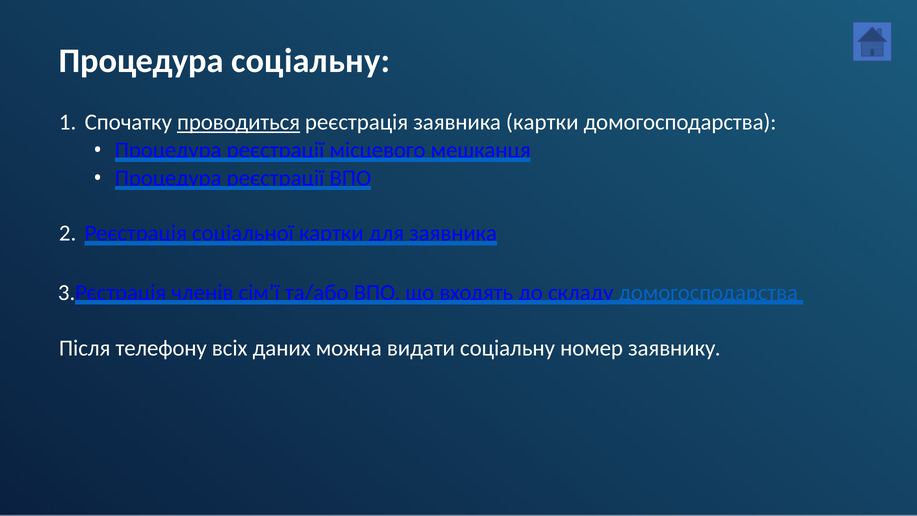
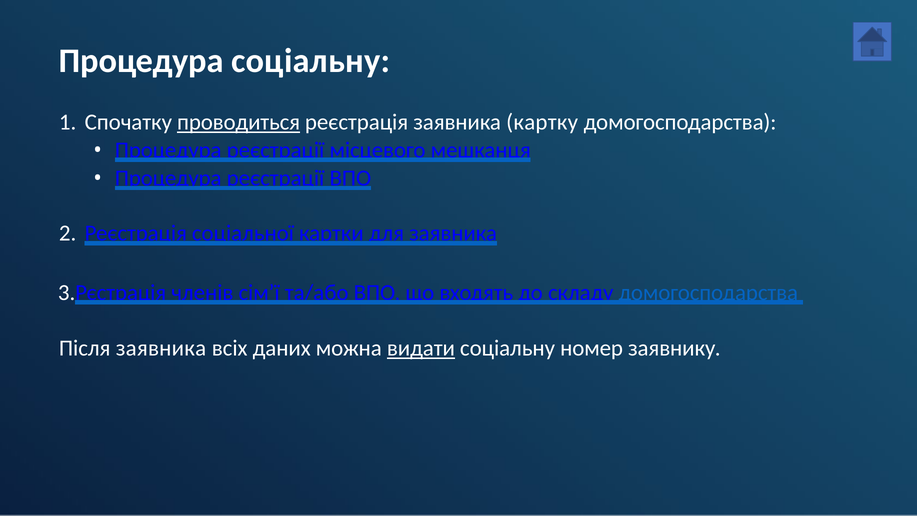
заявника картки: картки -> картку
Після телефону: телефону -> заявника
видати underline: none -> present
